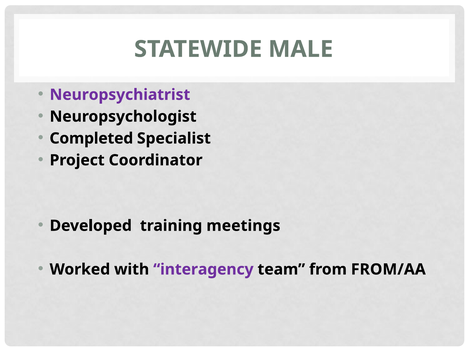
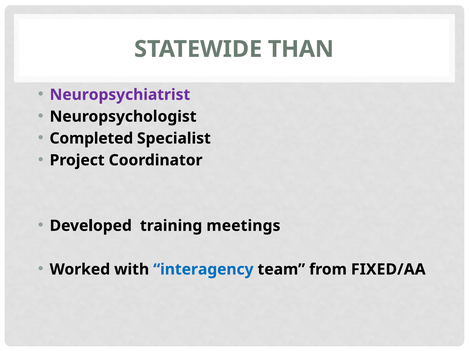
MALE: MALE -> THAN
interagency colour: purple -> blue
FROM/AA: FROM/AA -> FIXED/AA
